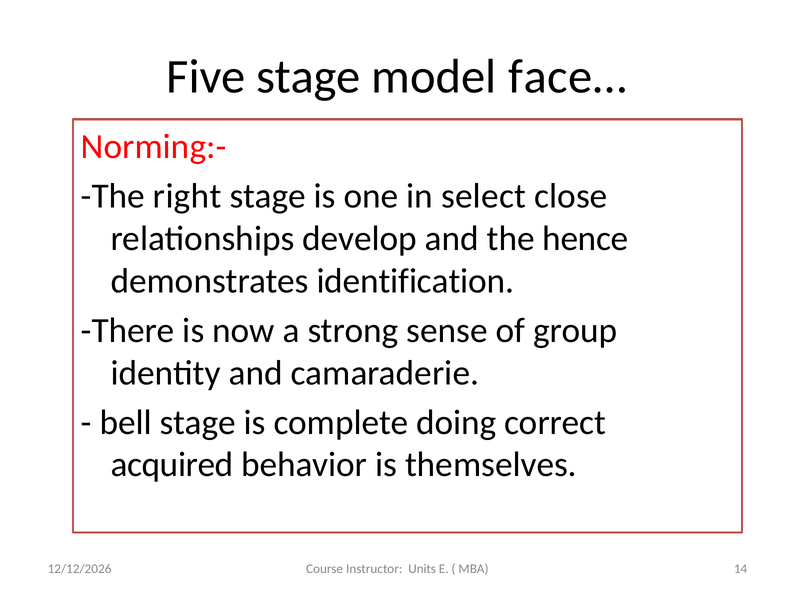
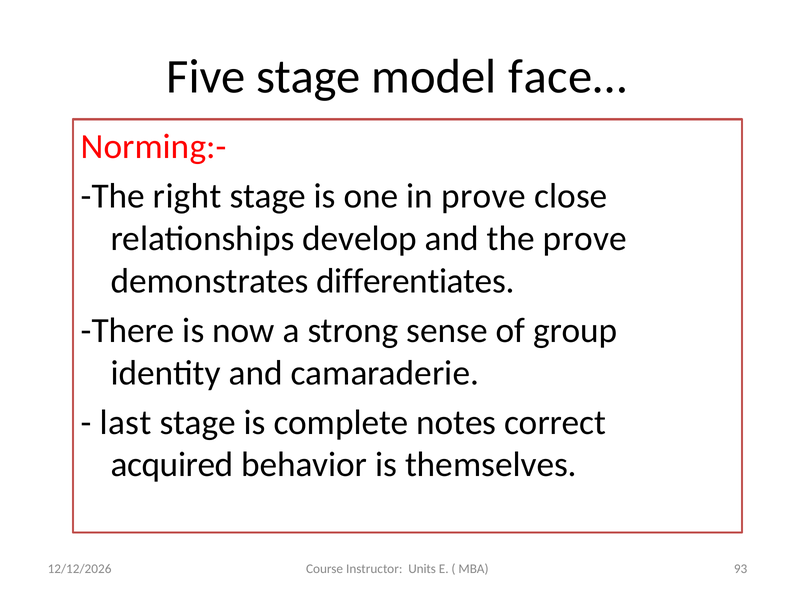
in select: select -> prove
the hence: hence -> prove
identification: identification -> differentiates
bell: bell -> last
doing: doing -> notes
14: 14 -> 93
